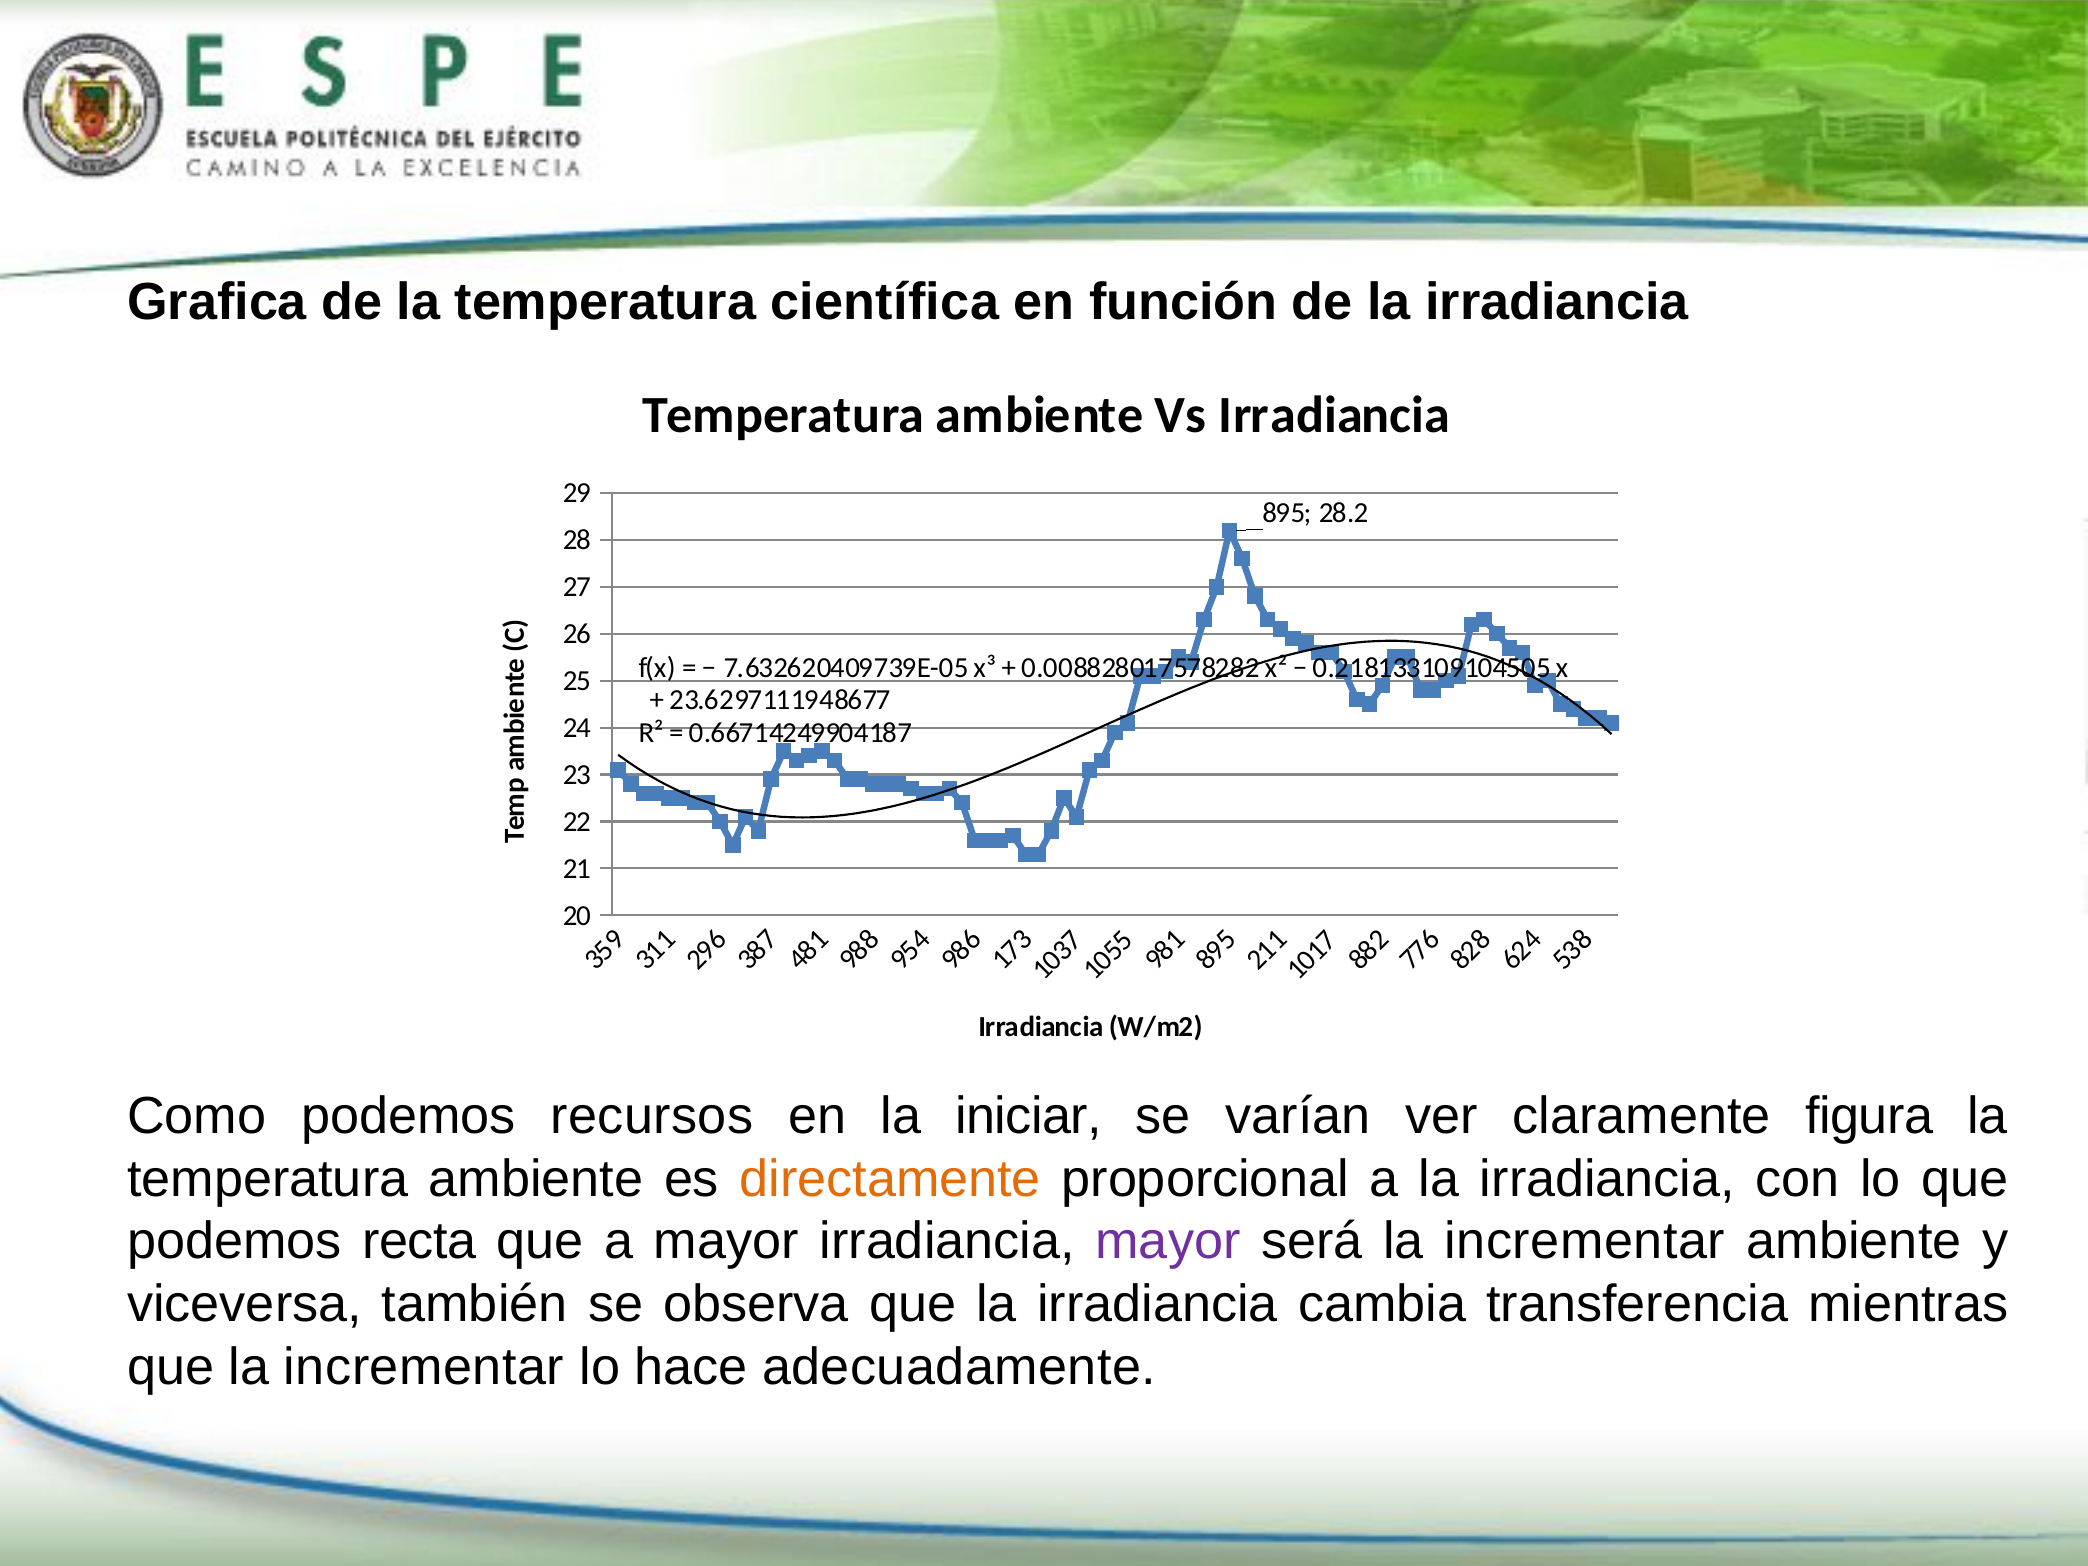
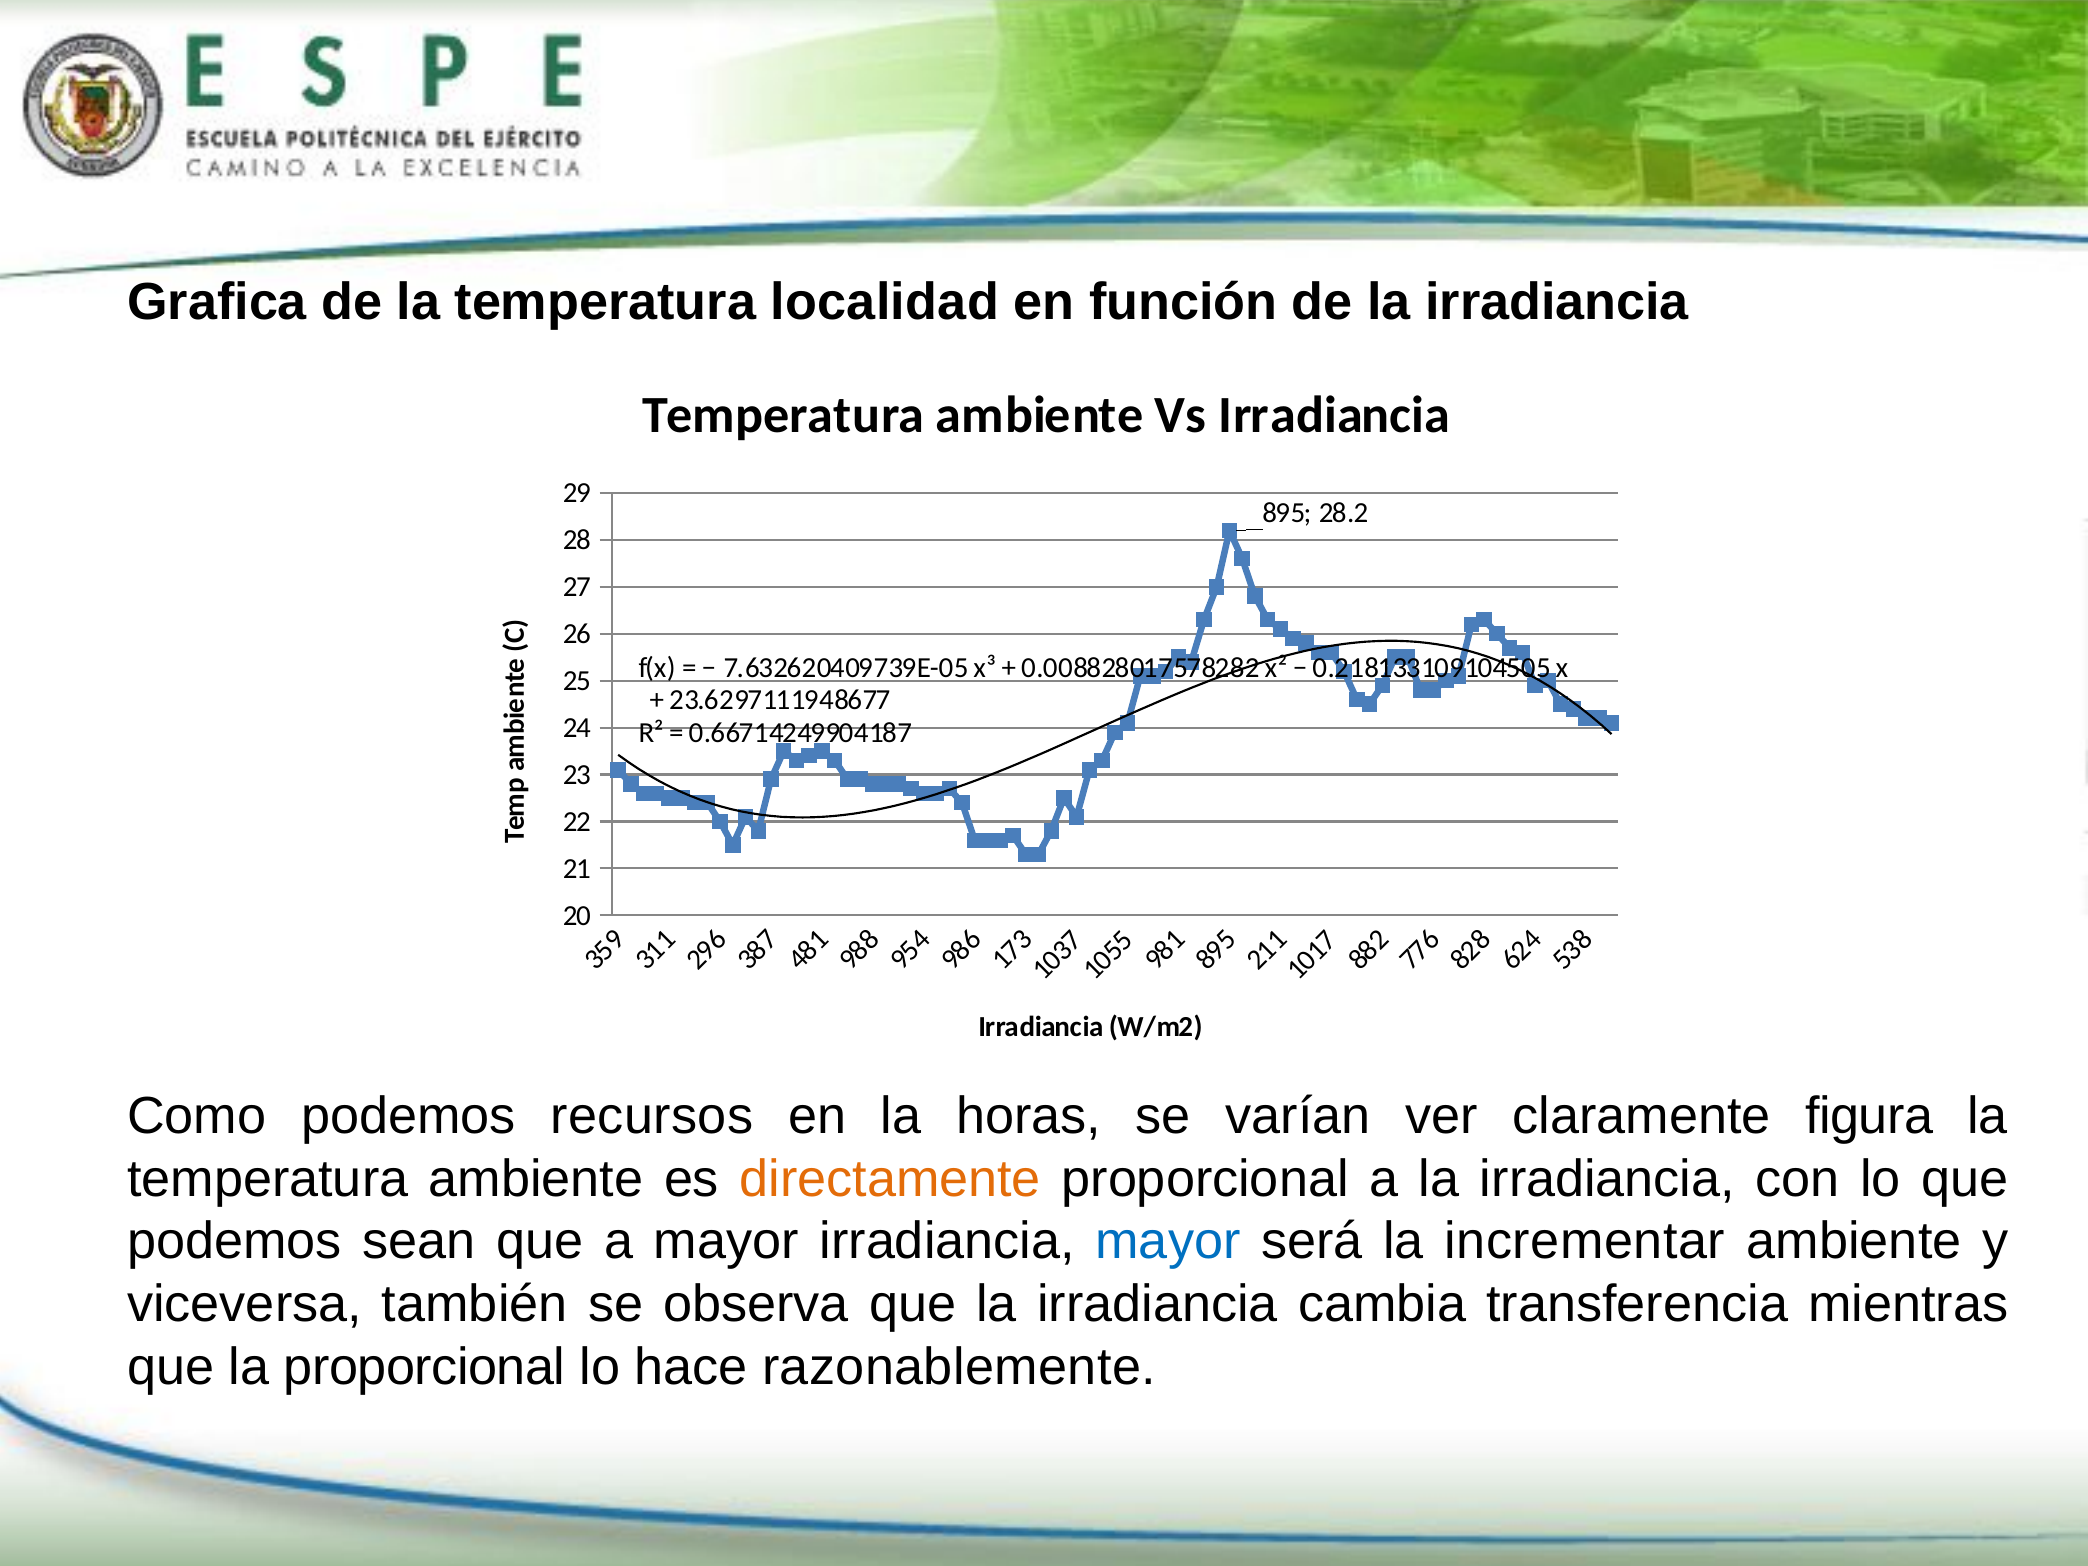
científica: científica -> localidad
iniciar: iniciar -> horas
recta: recta -> sean
mayor at (1168, 1242) colour: purple -> blue
que la incrementar: incrementar -> proporcional
adecuadamente: adecuadamente -> razonablemente
